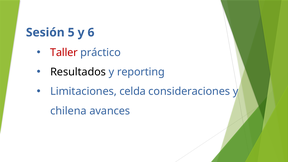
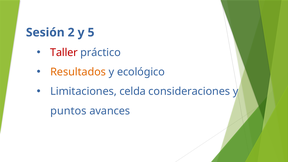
5: 5 -> 2
6: 6 -> 5
Resultados colour: black -> orange
reporting: reporting -> ecológico
chilena: chilena -> puntos
